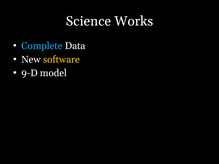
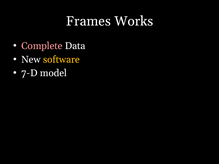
Science: Science -> Frames
Complete colour: light blue -> pink
9-D: 9-D -> 7-D
